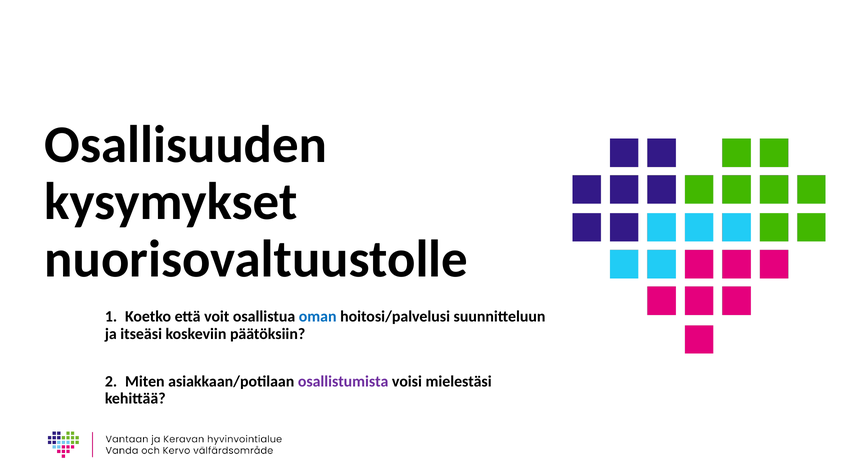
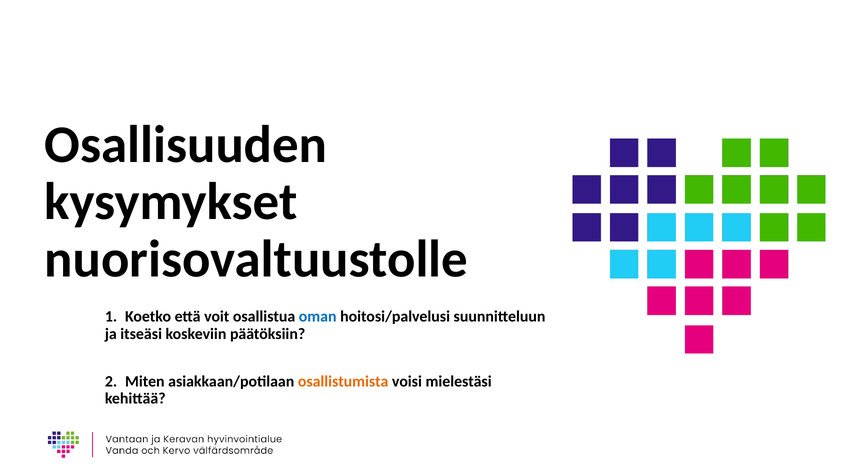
osallistumista colour: purple -> orange
